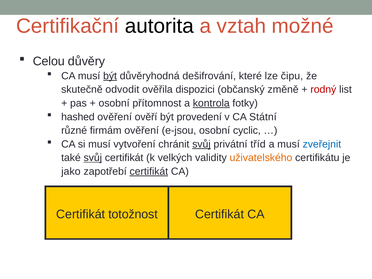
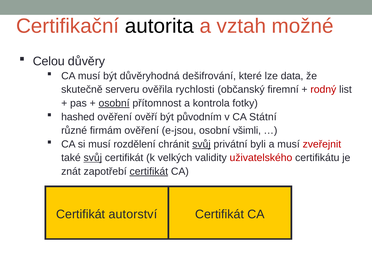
být at (110, 76) underline: present -> none
čipu: čipu -> data
odvodit: odvodit -> serveru
dispozici: dispozici -> rychlosti
změně: změně -> firemní
osobní at (114, 103) underline: none -> present
kontrola underline: present -> none
provedení: provedení -> původním
cyclic: cyclic -> všimli
vytvoření: vytvoření -> rozdělení
tříd: tříd -> byli
zveřejnit colour: blue -> red
uživatelského colour: orange -> red
jako: jako -> znát
totožnost: totožnost -> autorství
